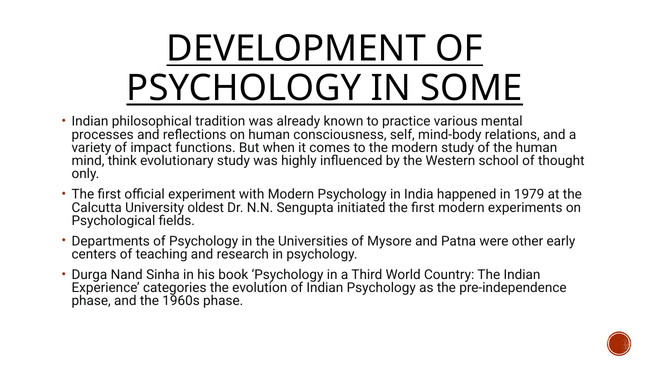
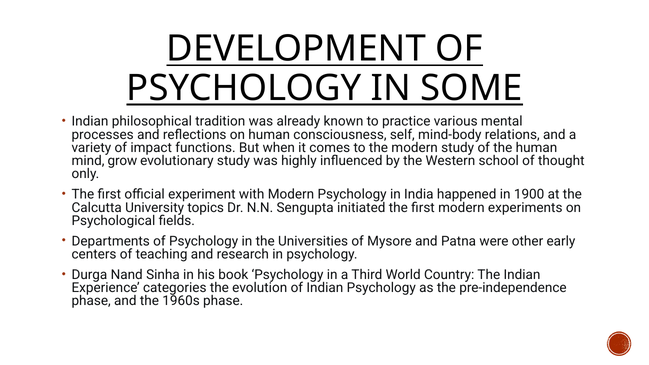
think: think -> grow
1979: 1979 -> 1900
oldest: oldest -> topics
